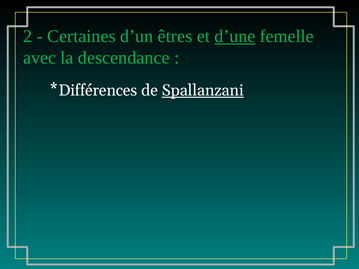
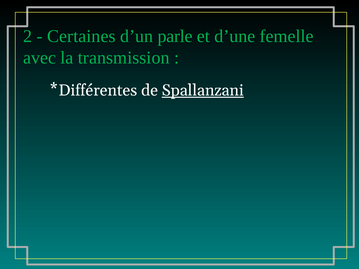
êtres: êtres -> parle
d’une underline: present -> none
descendance: descendance -> transmission
Différences: Différences -> Différentes
